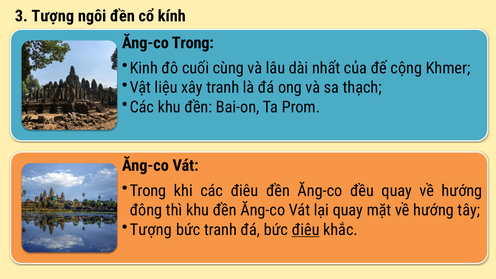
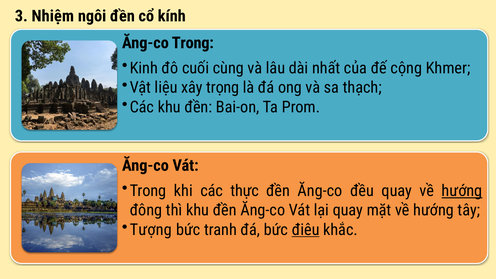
3 Tượng: Tượng -> Nhiệm
xây tranh: tranh -> trọng
các điêu: điêu -> thực
hướng at (462, 191) underline: none -> present
